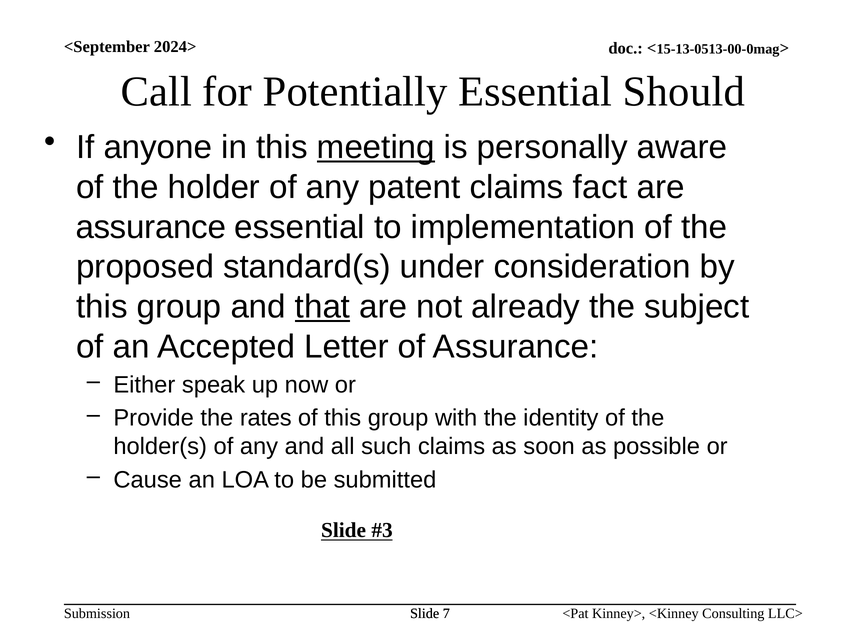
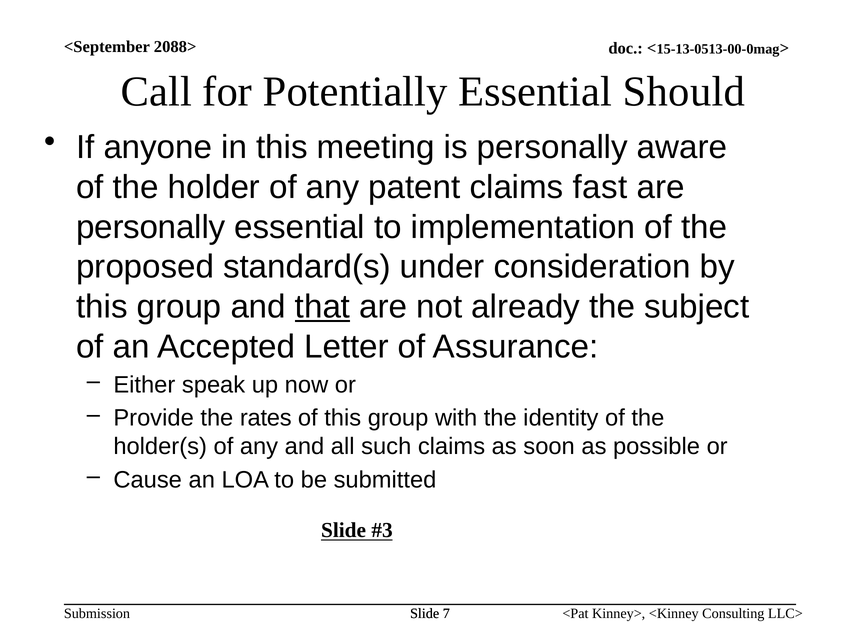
2024>: 2024> -> 2088>
meeting underline: present -> none
fact: fact -> fast
assurance at (151, 227): assurance -> personally
